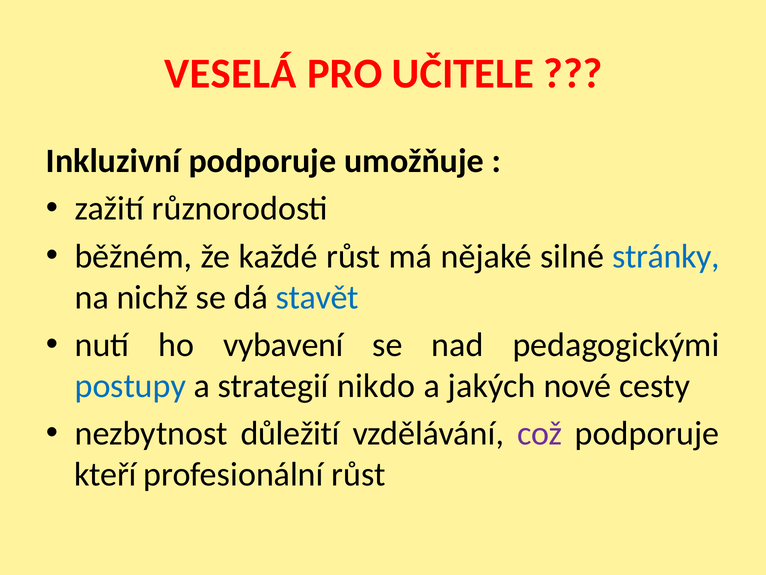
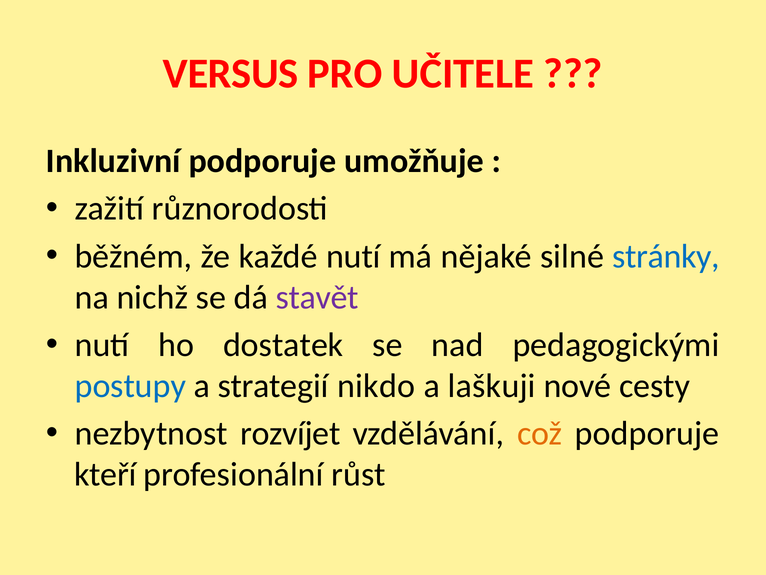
VESELÁ: VESELÁ -> VERSUS
každé růst: růst -> nutí
stavět colour: blue -> purple
vybavení: vybavení -> dostatek
jakých: jakých -> laškuji
důležití: důležití -> rozvíjet
což colour: purple -> orange
